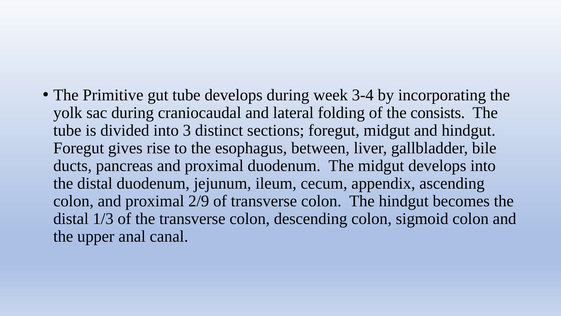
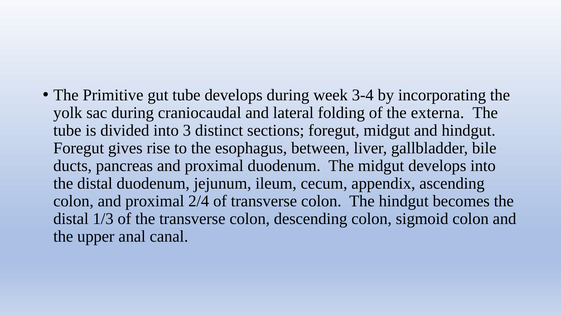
consists: consists -> externa
2/9: 2/9 -> 2/4
